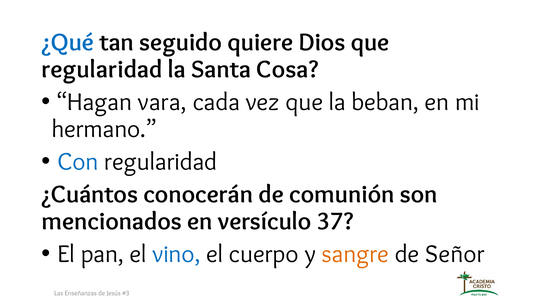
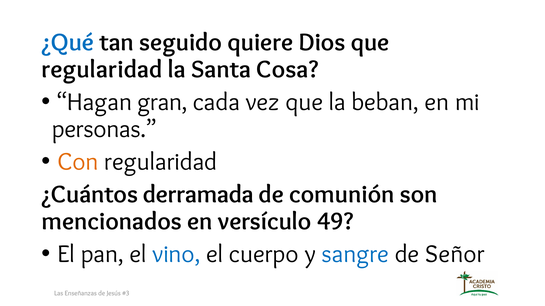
vara: vara -> gran
hermano: hermano -> personas
Con colour: blue -> orange
conocerán: conocerán -> derramada
37: 37 -> 49
sangre colour: orange -> blue
